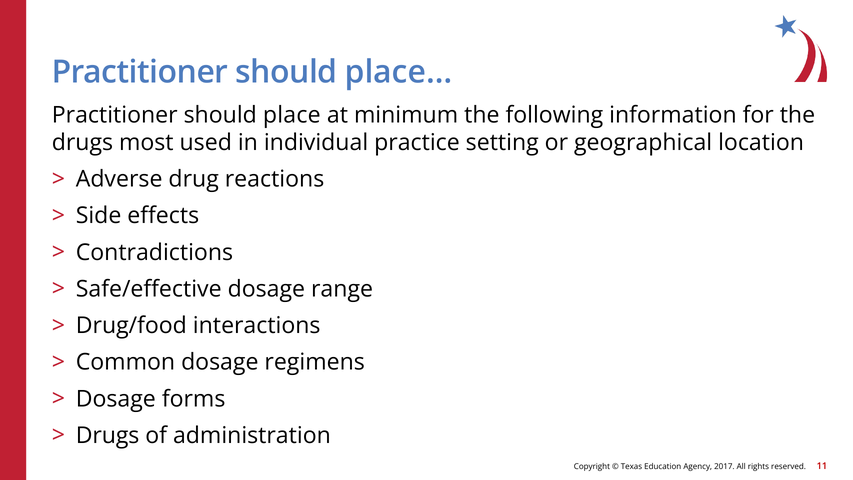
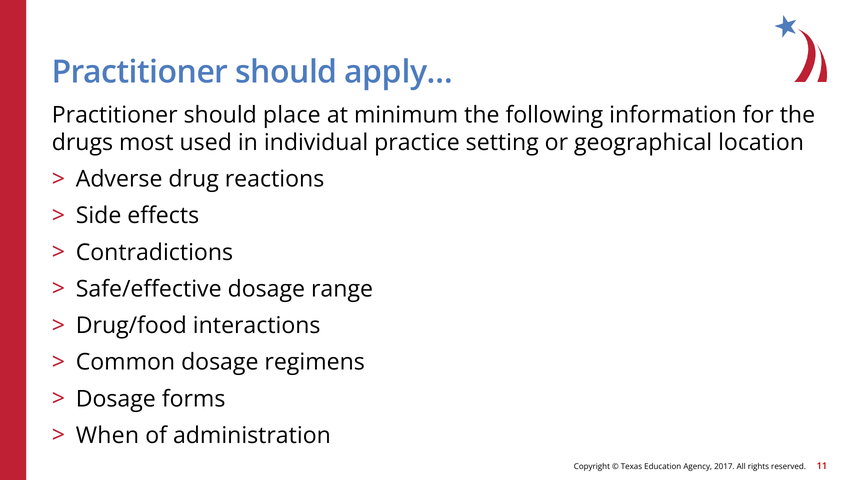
place…: place… -> apply…
Drugs at (108, 435): Drugs -> When
